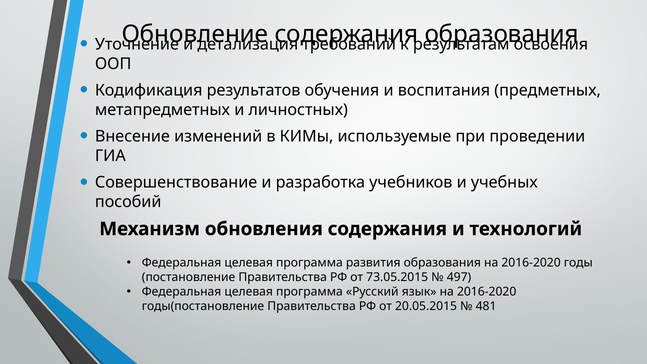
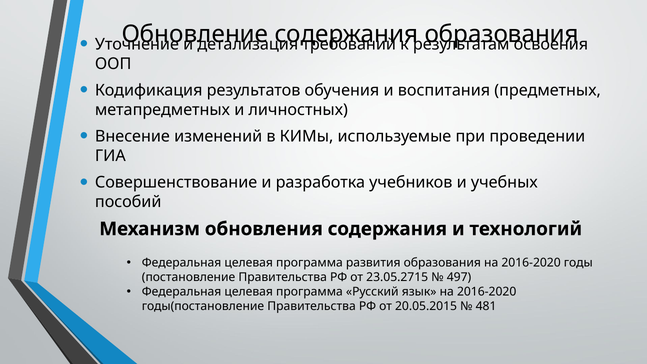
73.05.2015: 73.05.2015 -> 23.05.2715
